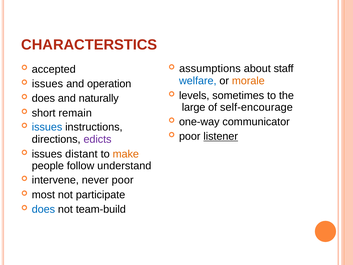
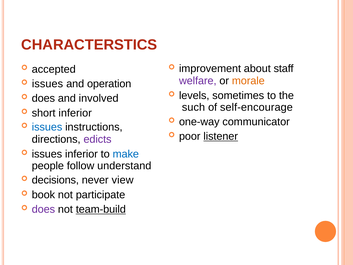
assumptions: assumptions -> improvement
welfare colour: blue -> purple
naturally: naturally -> involved
large: large -> such
short remain: remain -> inferior
issues distant: distant -> inferior
make colour: orange -> blue
intervene: intervene -> decisions
never poor: poor -> view
most: most -> book
does at (43, 209) colour: blue -> purple
team-build underline: none -> present
